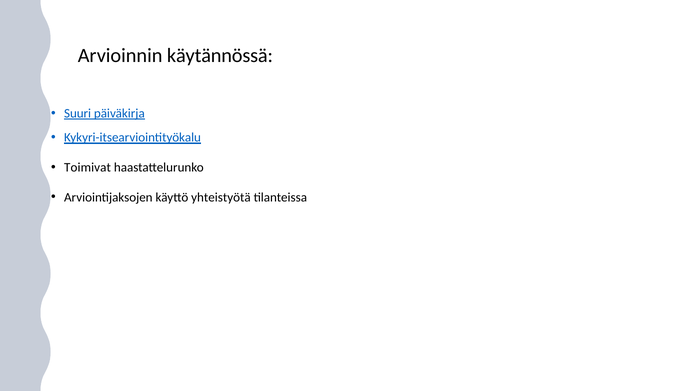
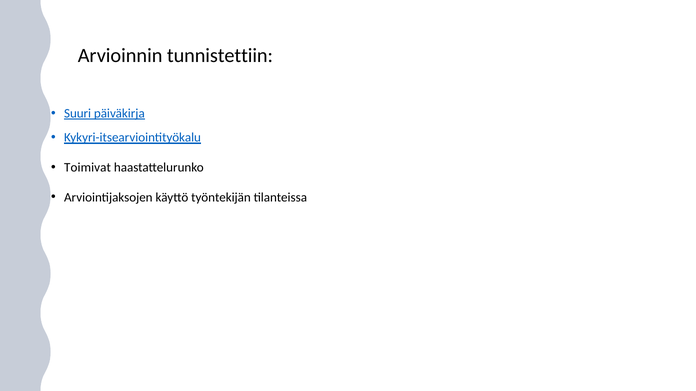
käytännössä: käytännössä -> tunnistettiin
yhteistyötä: yhteistyötä -> työntekijän
